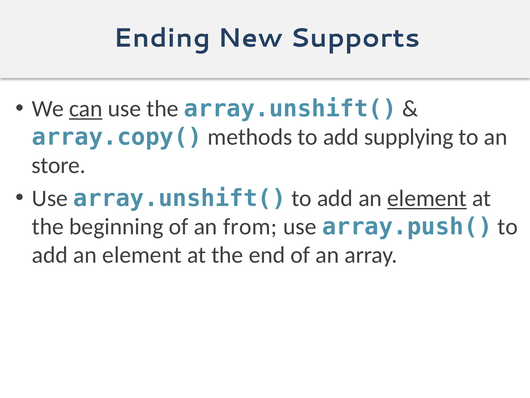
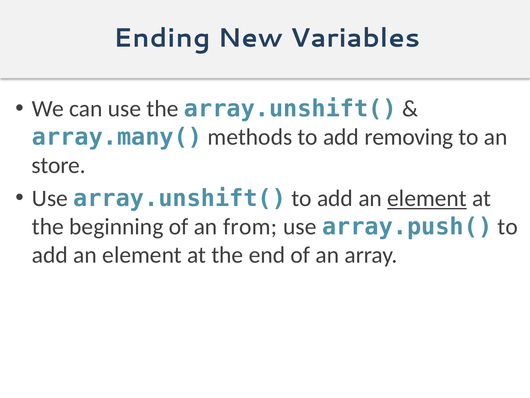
Supports: Supports -> Variables
can underline: present -> none
array.copy(: array.copy( -> array.many(
supplying: supplying -> removing
